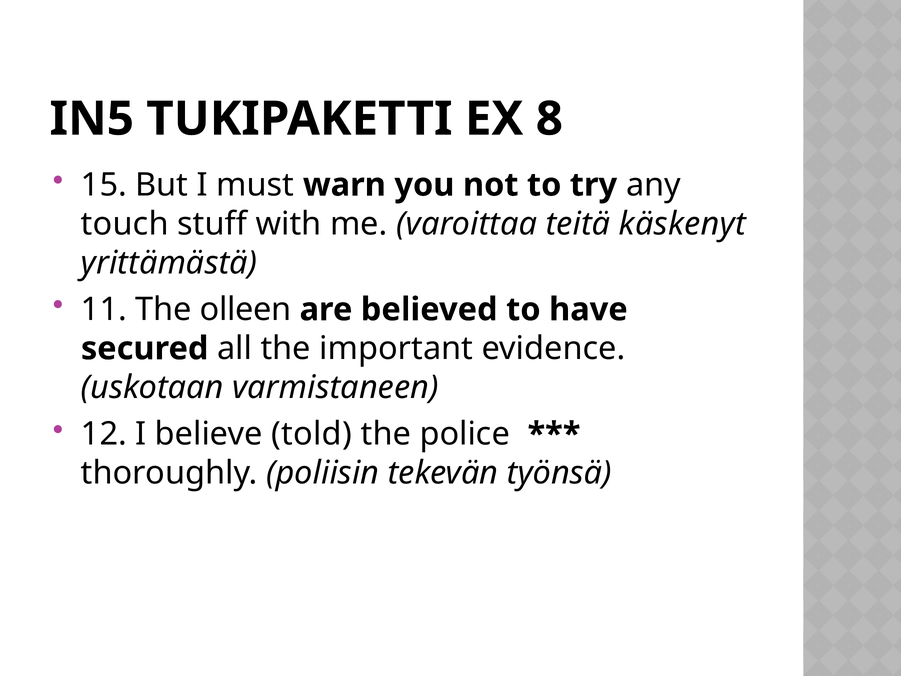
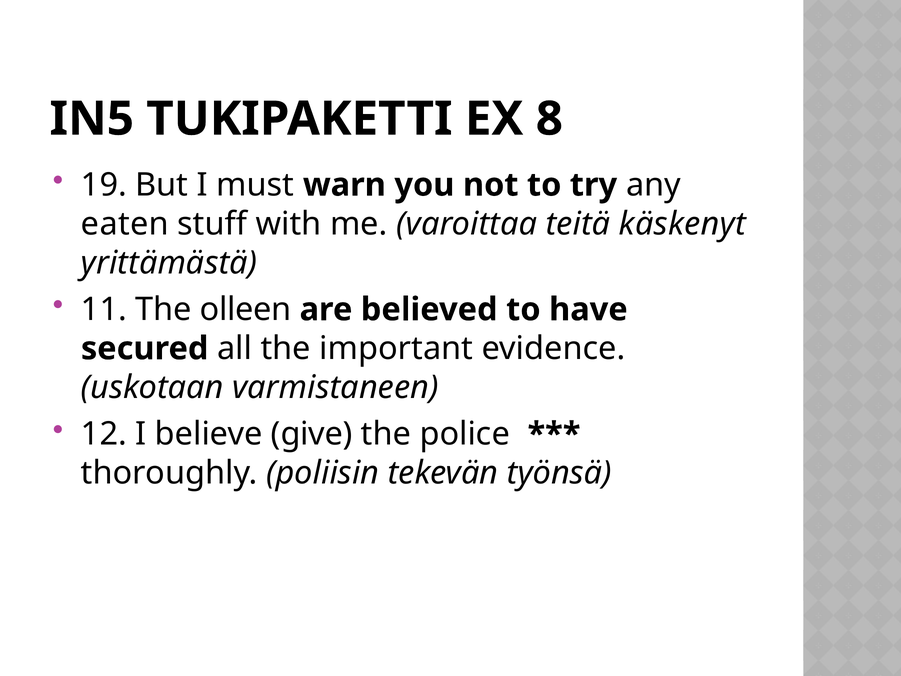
15: 15 -> 19
touch: touch -> eaten
told: told -> give
